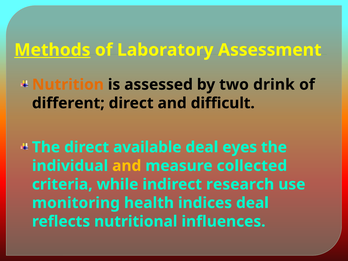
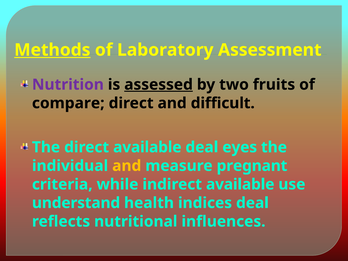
Nutrition colour: orange -> purple
assessed underline: none -> present
drink: drink -> fruits
different: different -> compare
collected: collected -> pregnant
indirect research: research -> available
monitoring: monitoring -> understand
